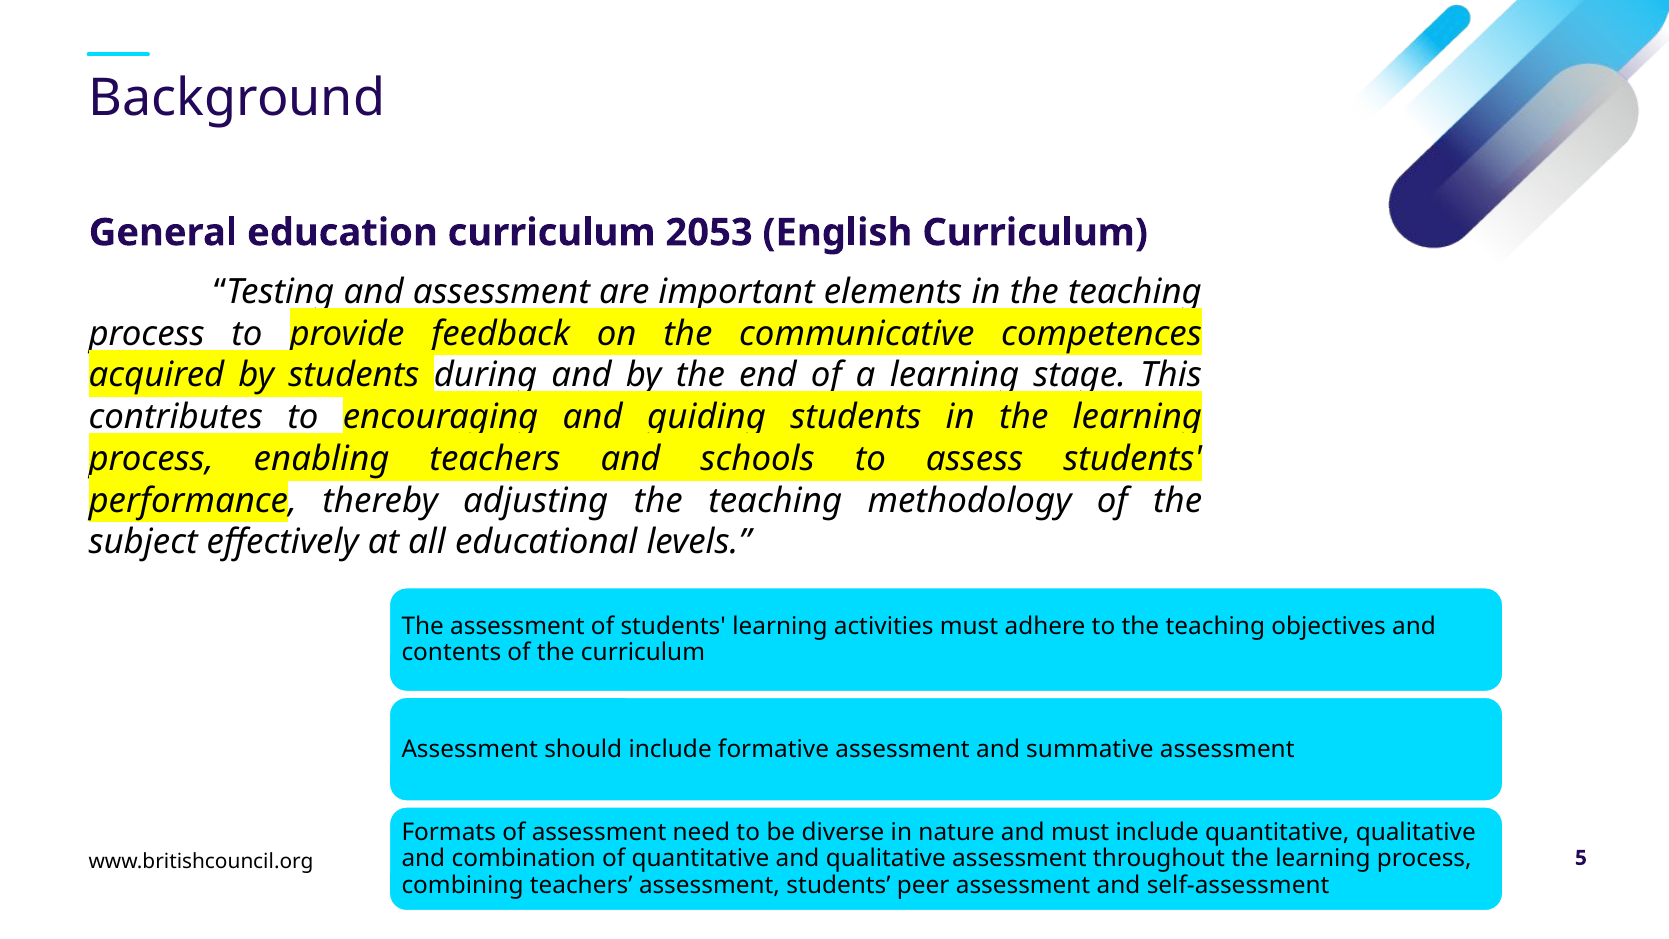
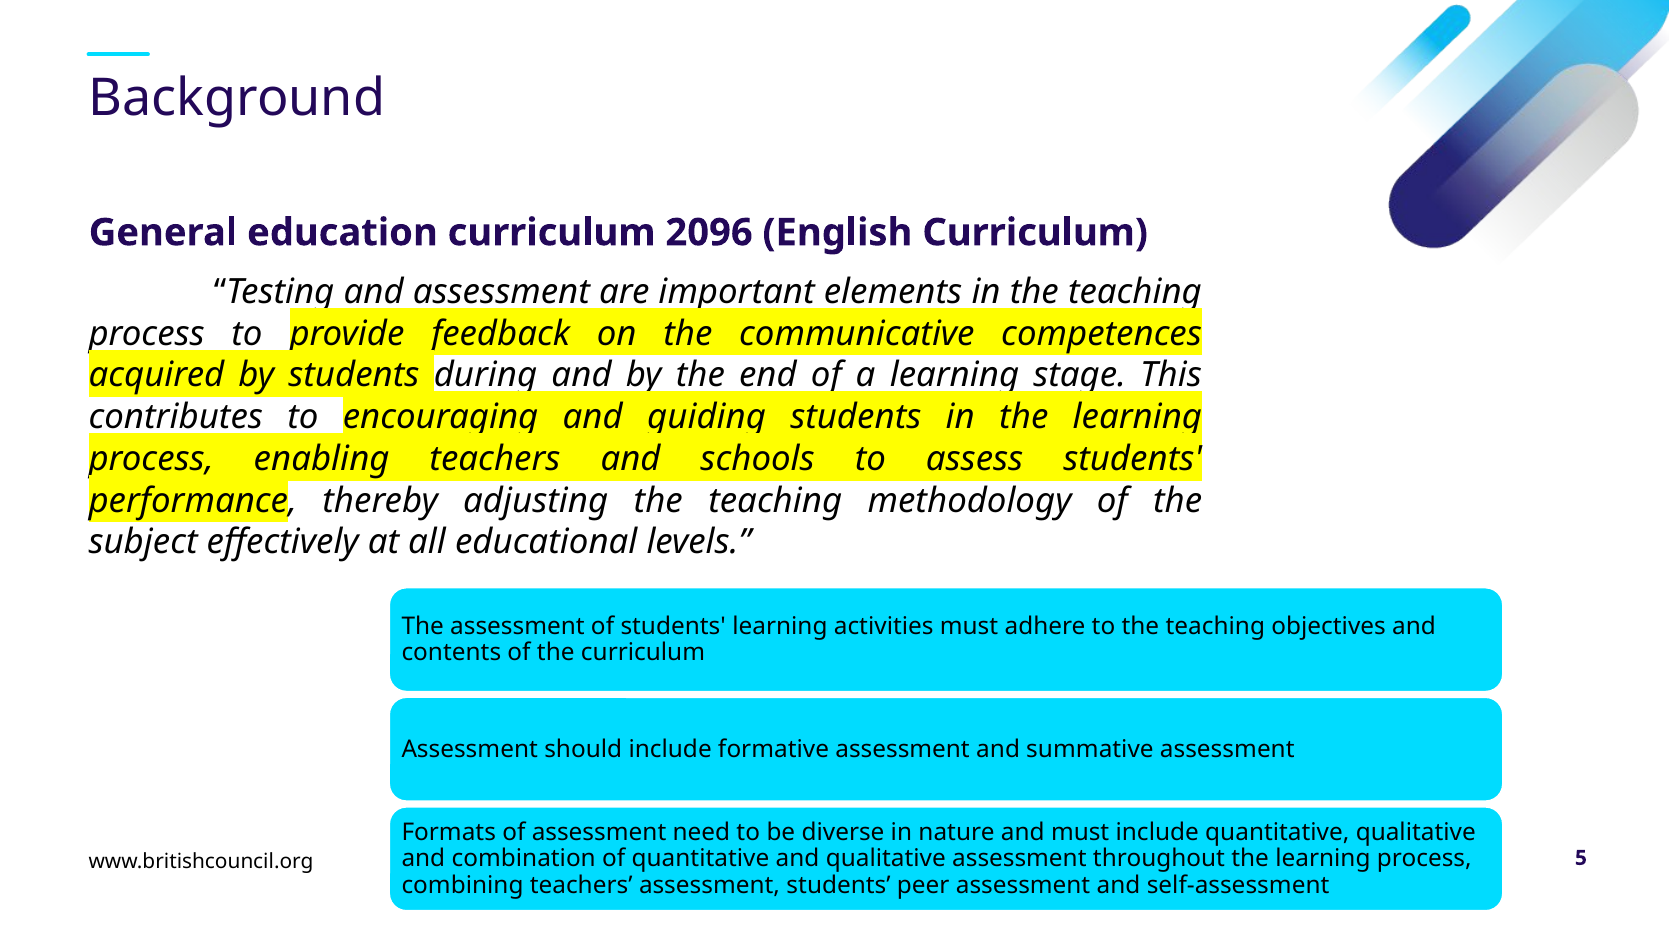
2053: 2053 -> 2096
